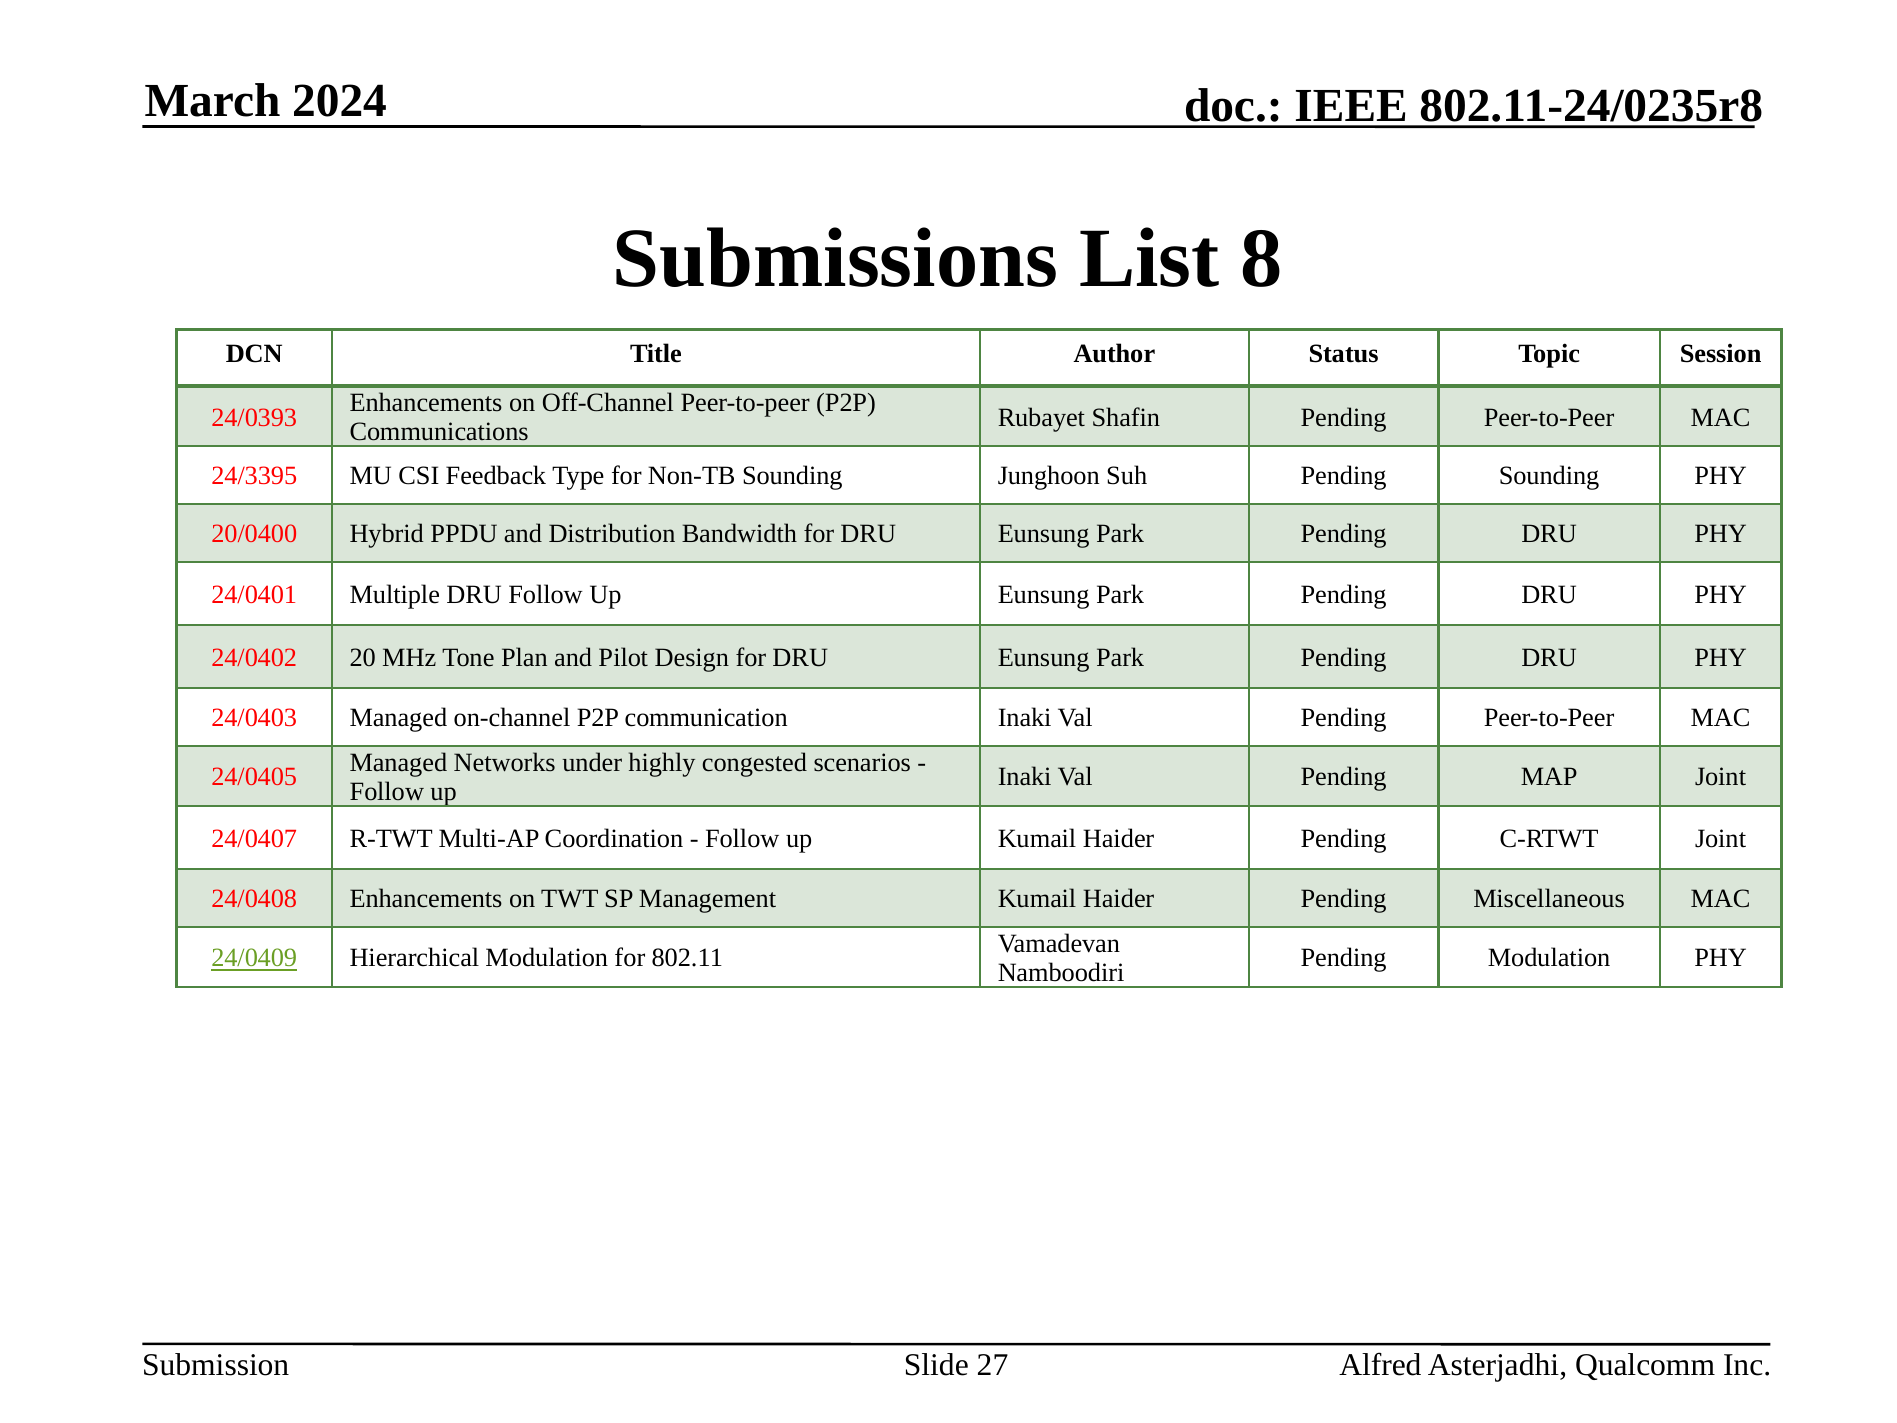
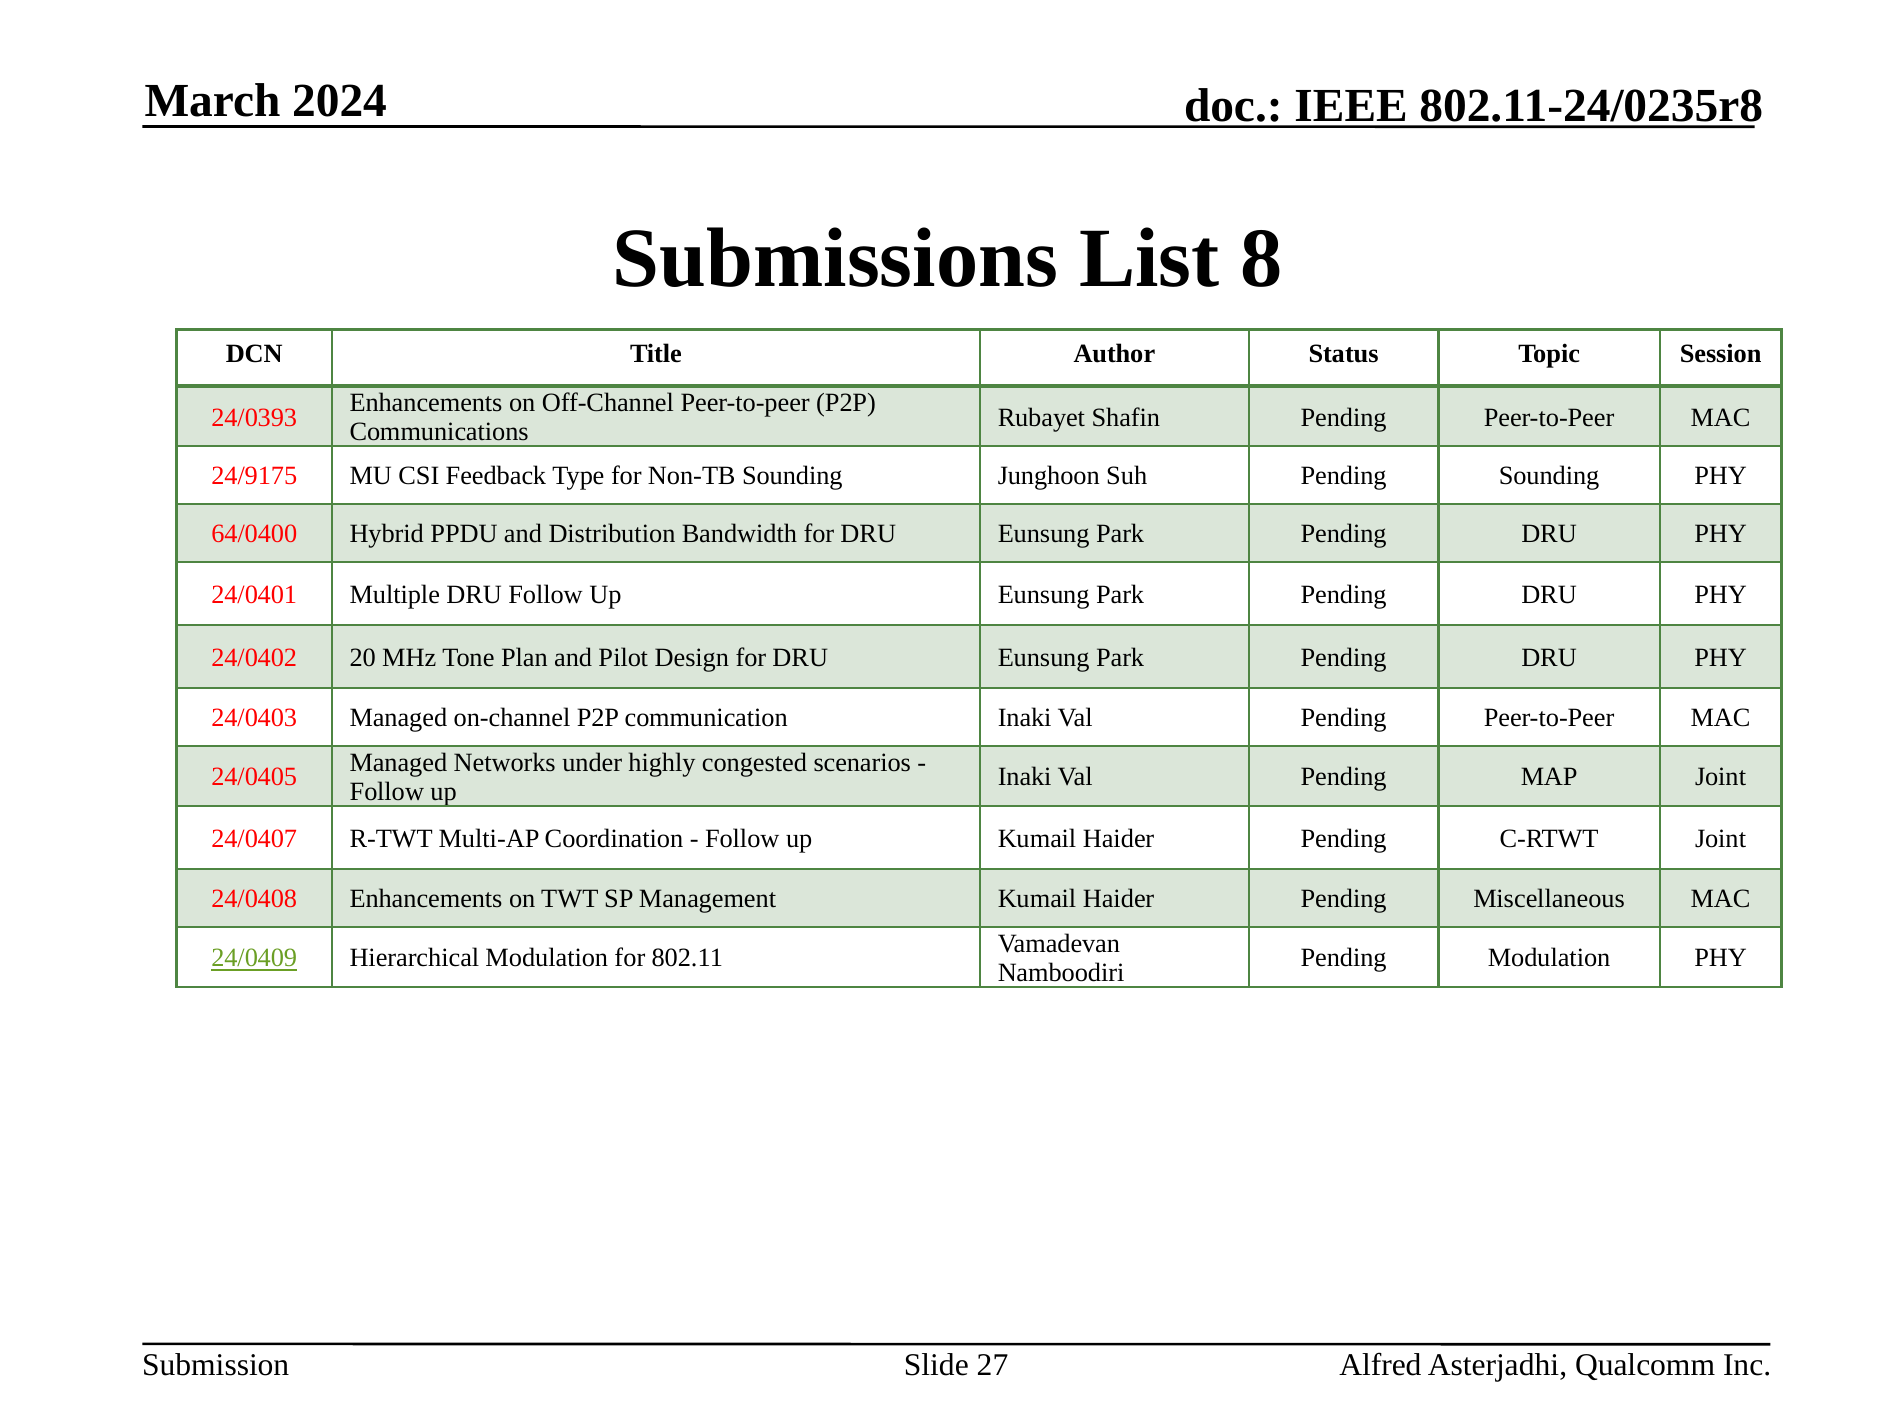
24/3395: 24/3395 -> 24/9175
20/0400: 20/0400 -> 64/0400
